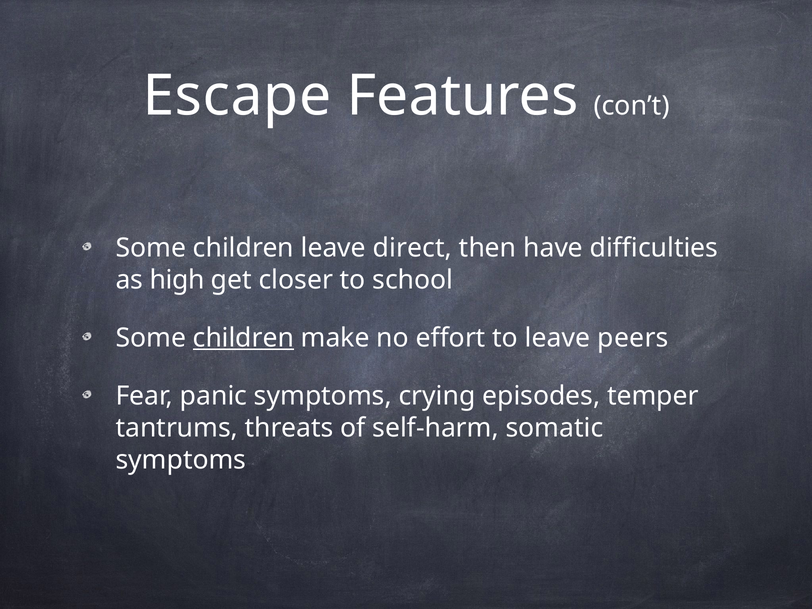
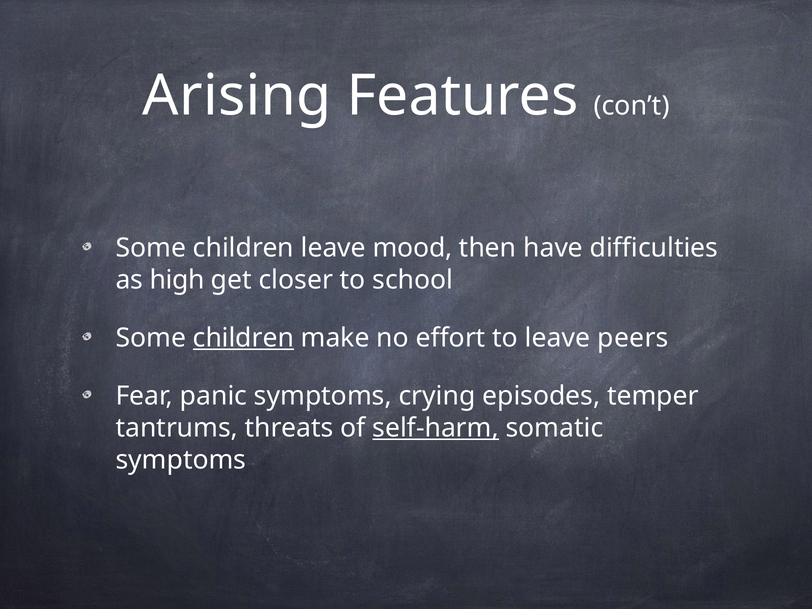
Escape: Escape -> Arising
direct: direct -> mood
self-harm underline: none -> present
